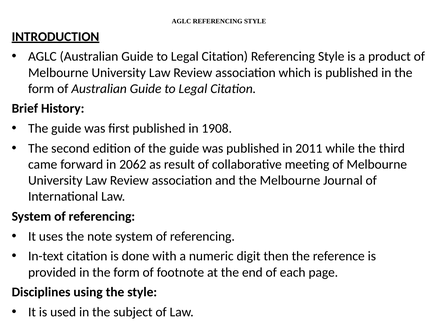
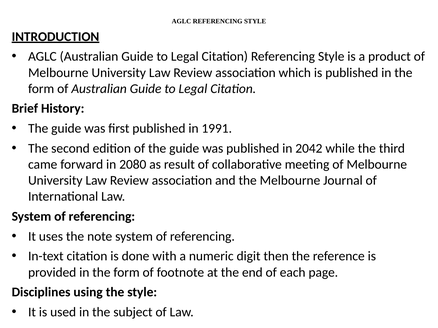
1908: 1908 -> 1991
2011: 2011 -> 2042
2062: 2062 -> 2080
